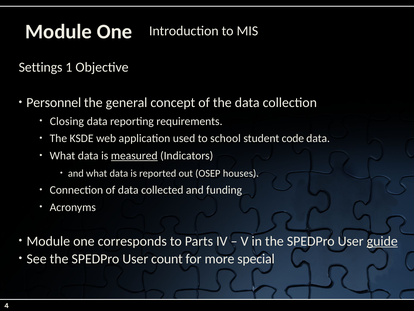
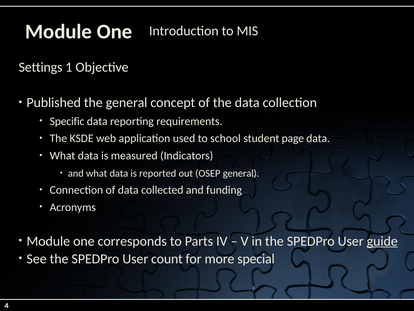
Personnel: Personnel -> Published
Closing: Closing -> Specific
code: code -> page
measured underline: present -> none
OSEP houses: houses -> general
